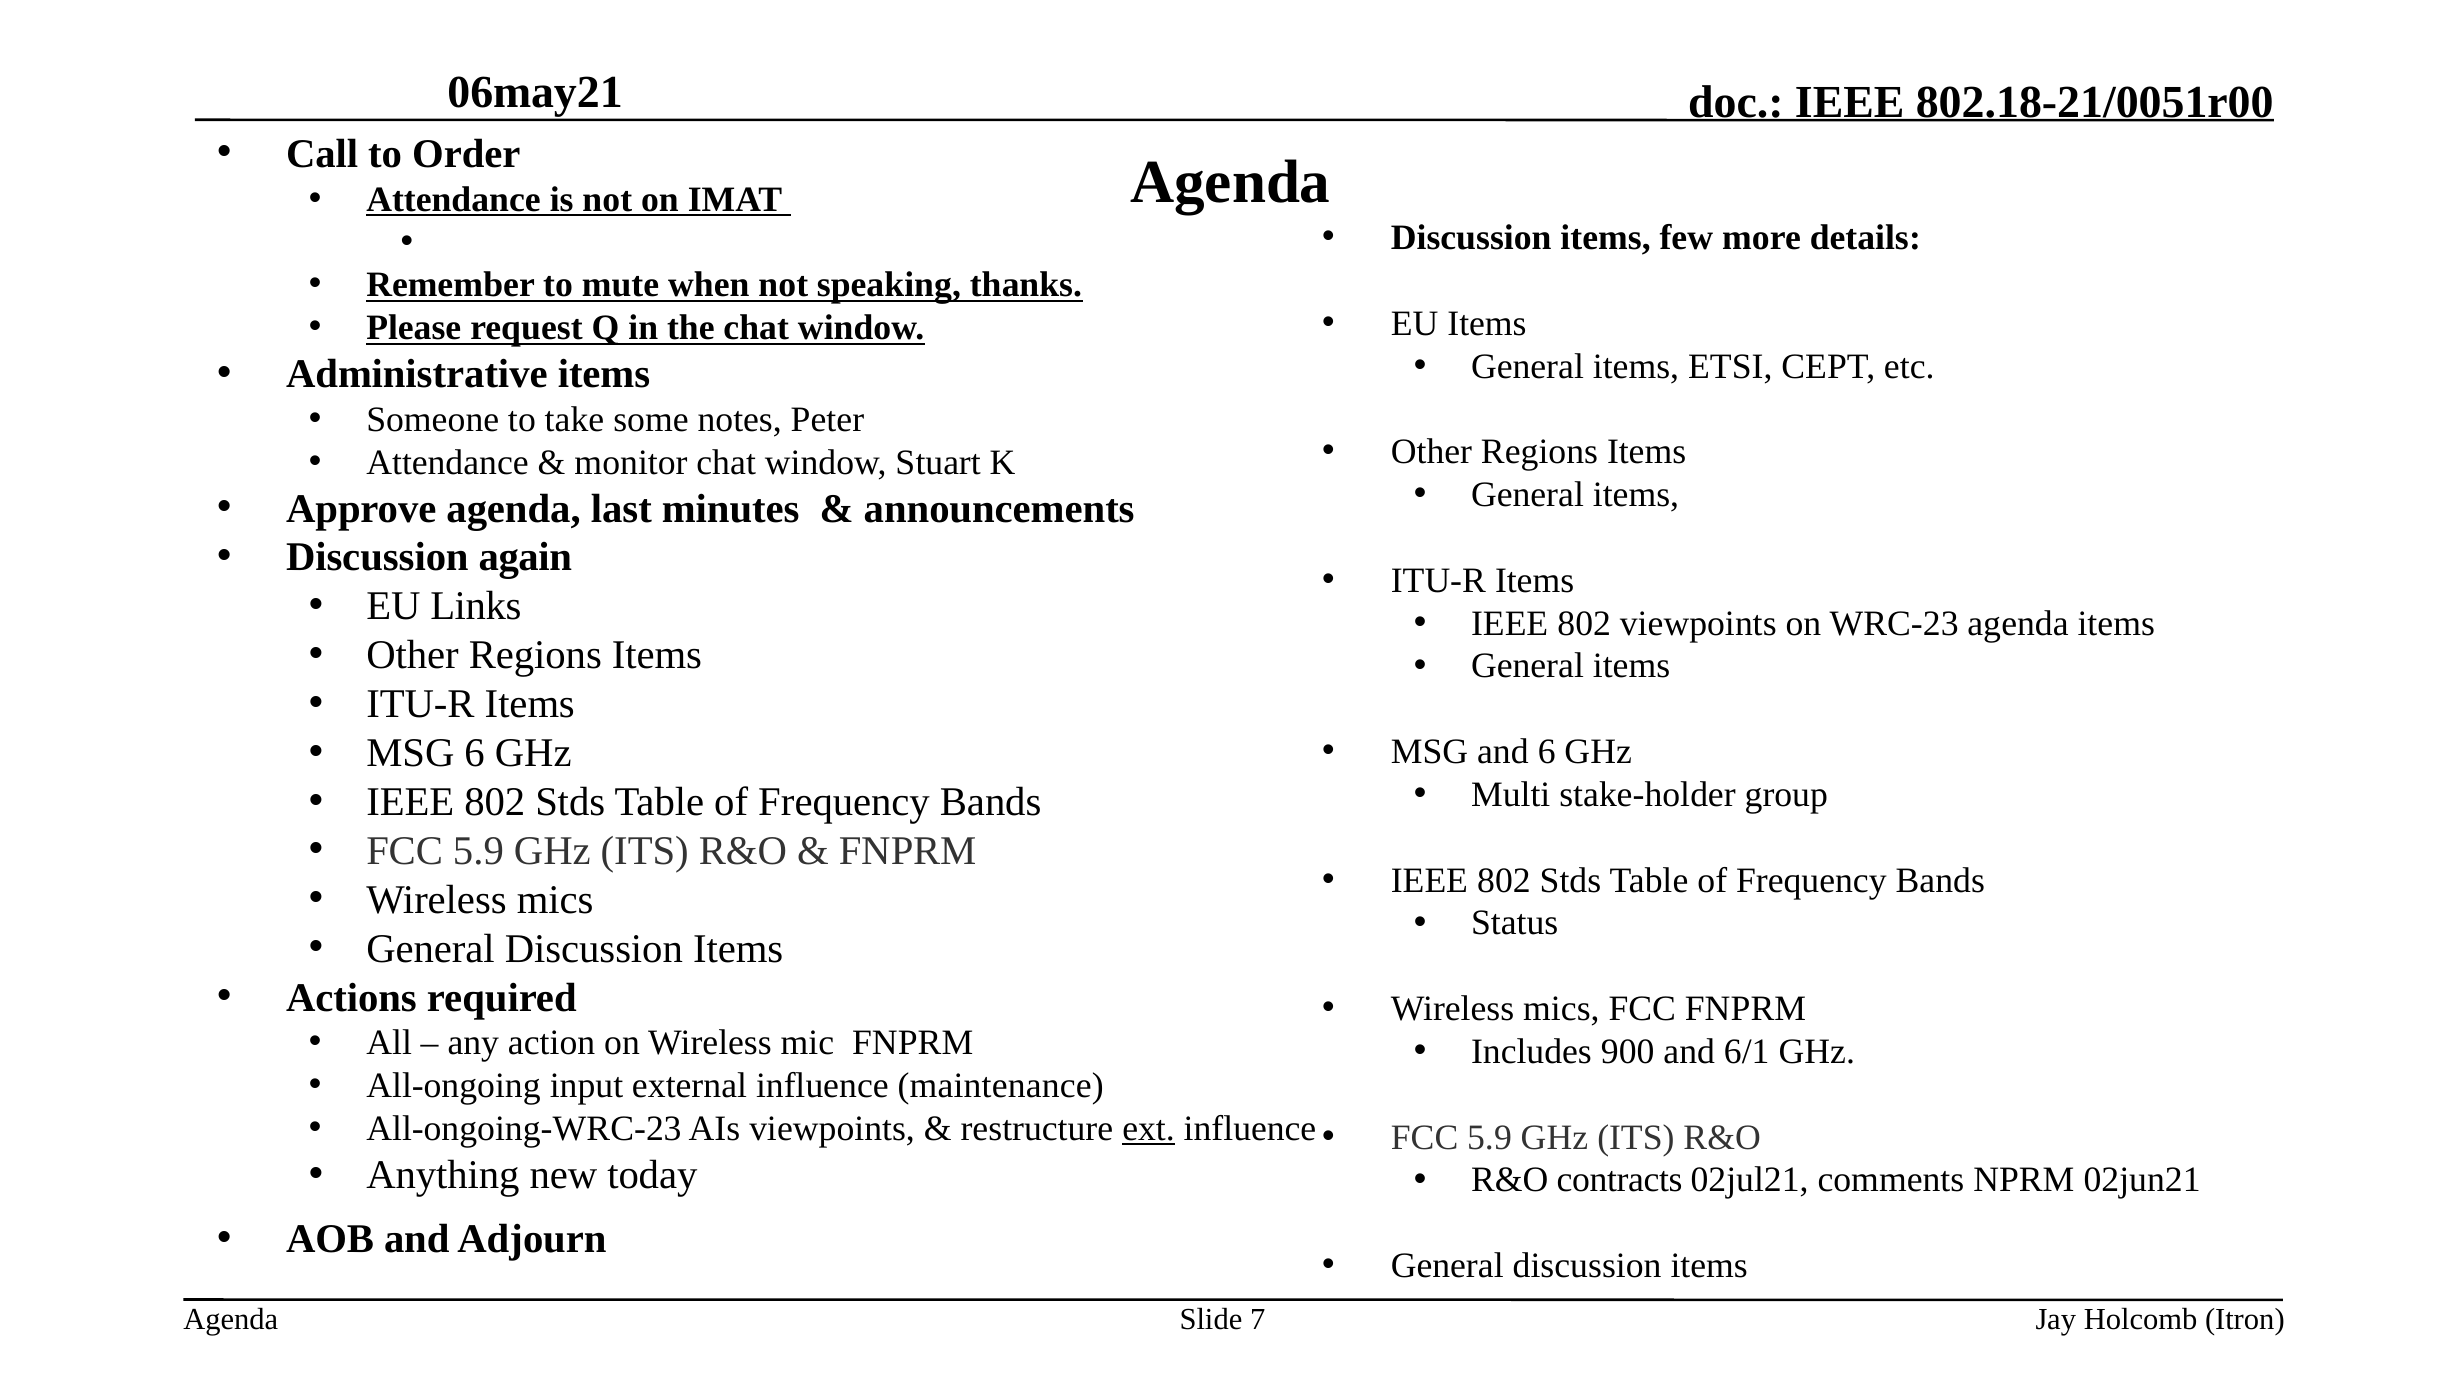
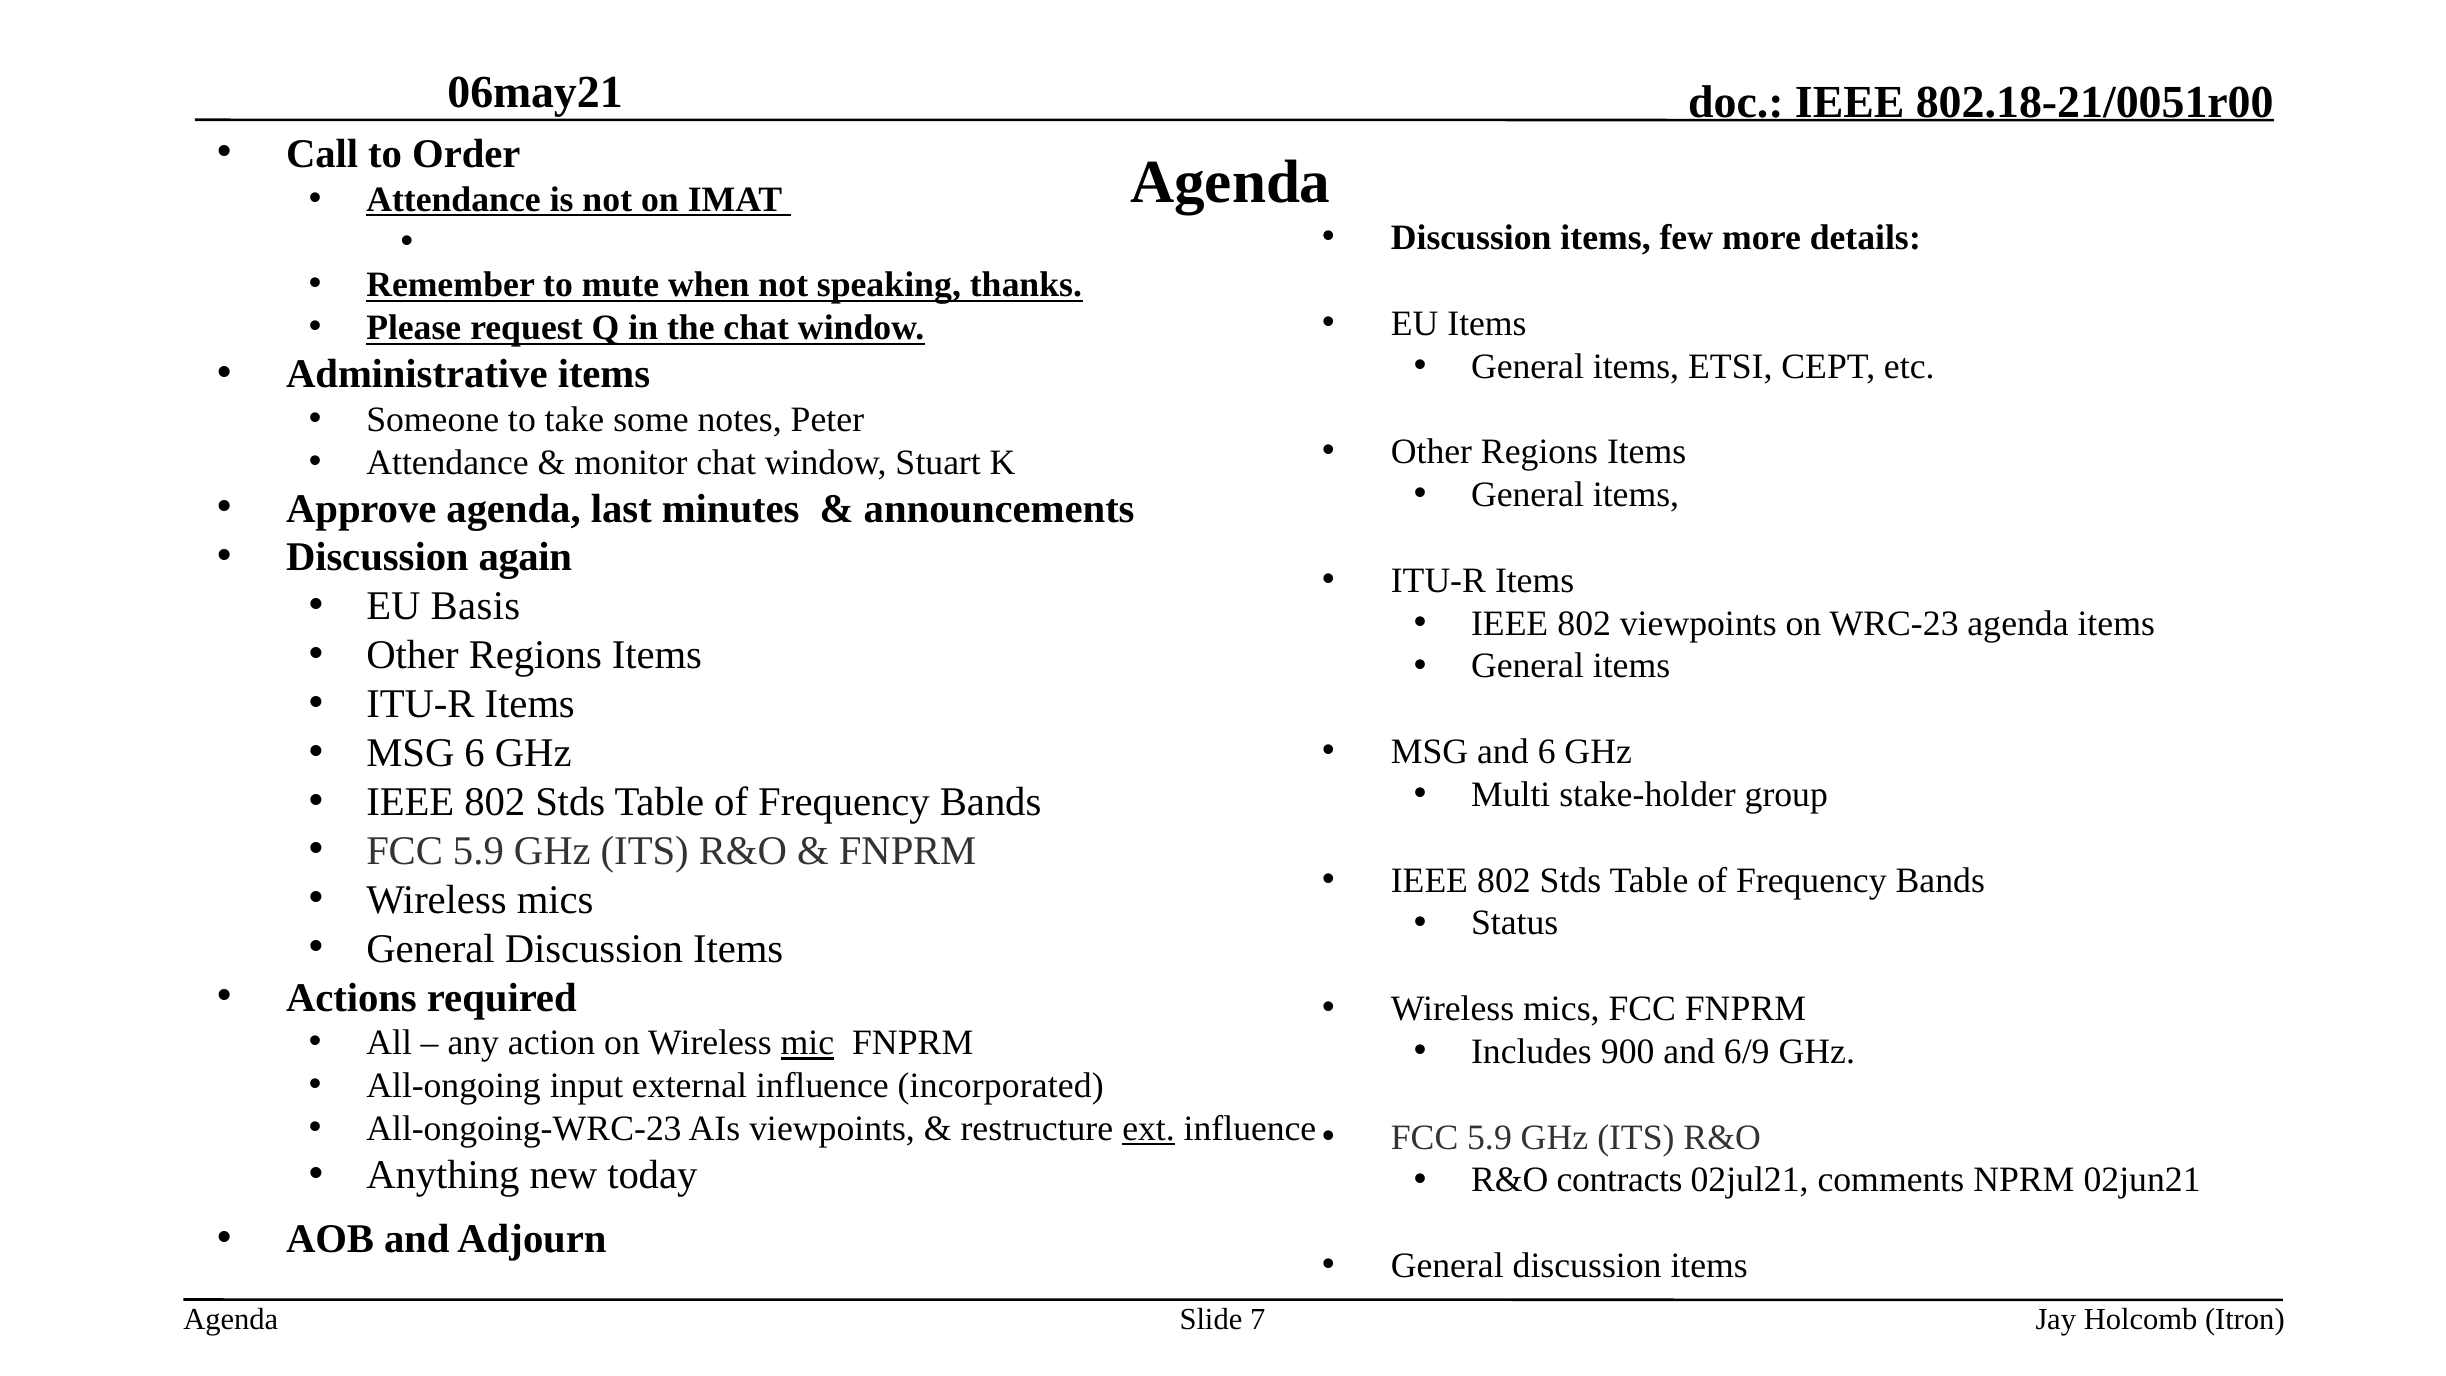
Links: Links -> Basis
mic underline: none -> present
6/1: 6/1 -> 6/9
maintenance: maintenance -> incorporated
